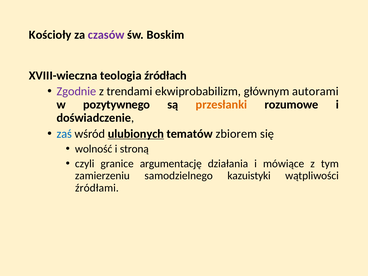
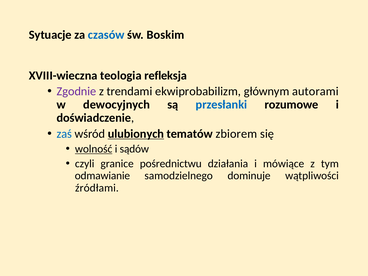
Kościoły: Kościoły -> Sytuacje
czasów colour: purple -> blue
źródłach: źródłach -> refleksja
pozytywnego: pozytywnego -> dewocyjnych
przesłanki colour: orange -> blue
wolność underline: none -> present
stroną: stroną -> sądów
argumentację: argumentację -> pośrednictwu
zamierzeniu: zamierzeniu -> odmawianie
kazuistyki: kazuistyki -> dominuje
